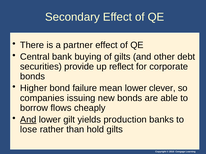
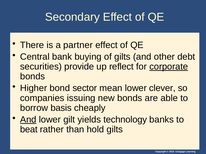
corporate underline: none -> present
failure: failure -> sector
flows: flows -> basis
production: production -> technology
lose: lose -> beat
